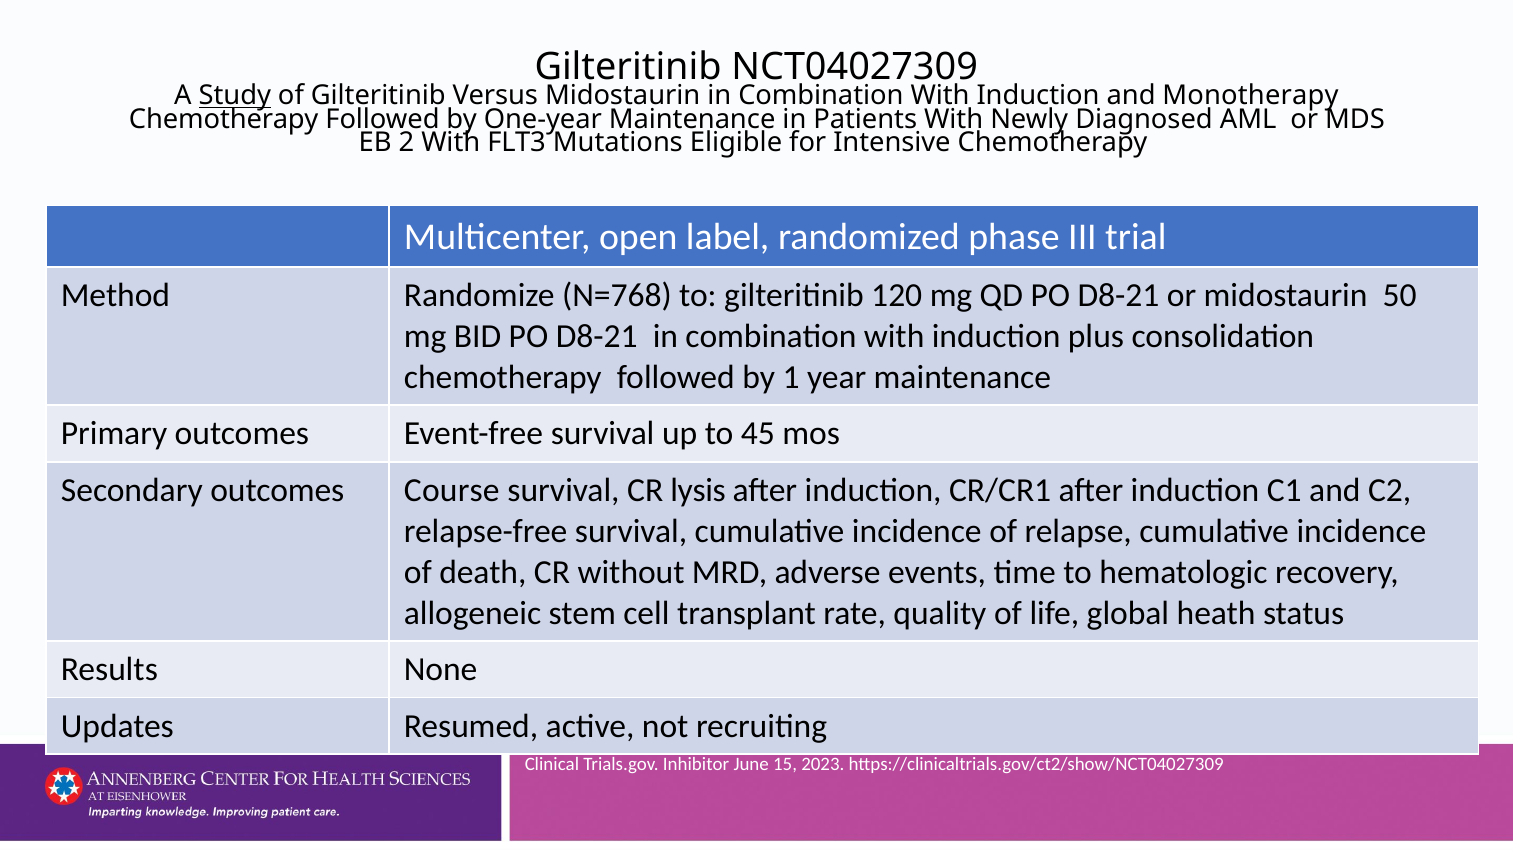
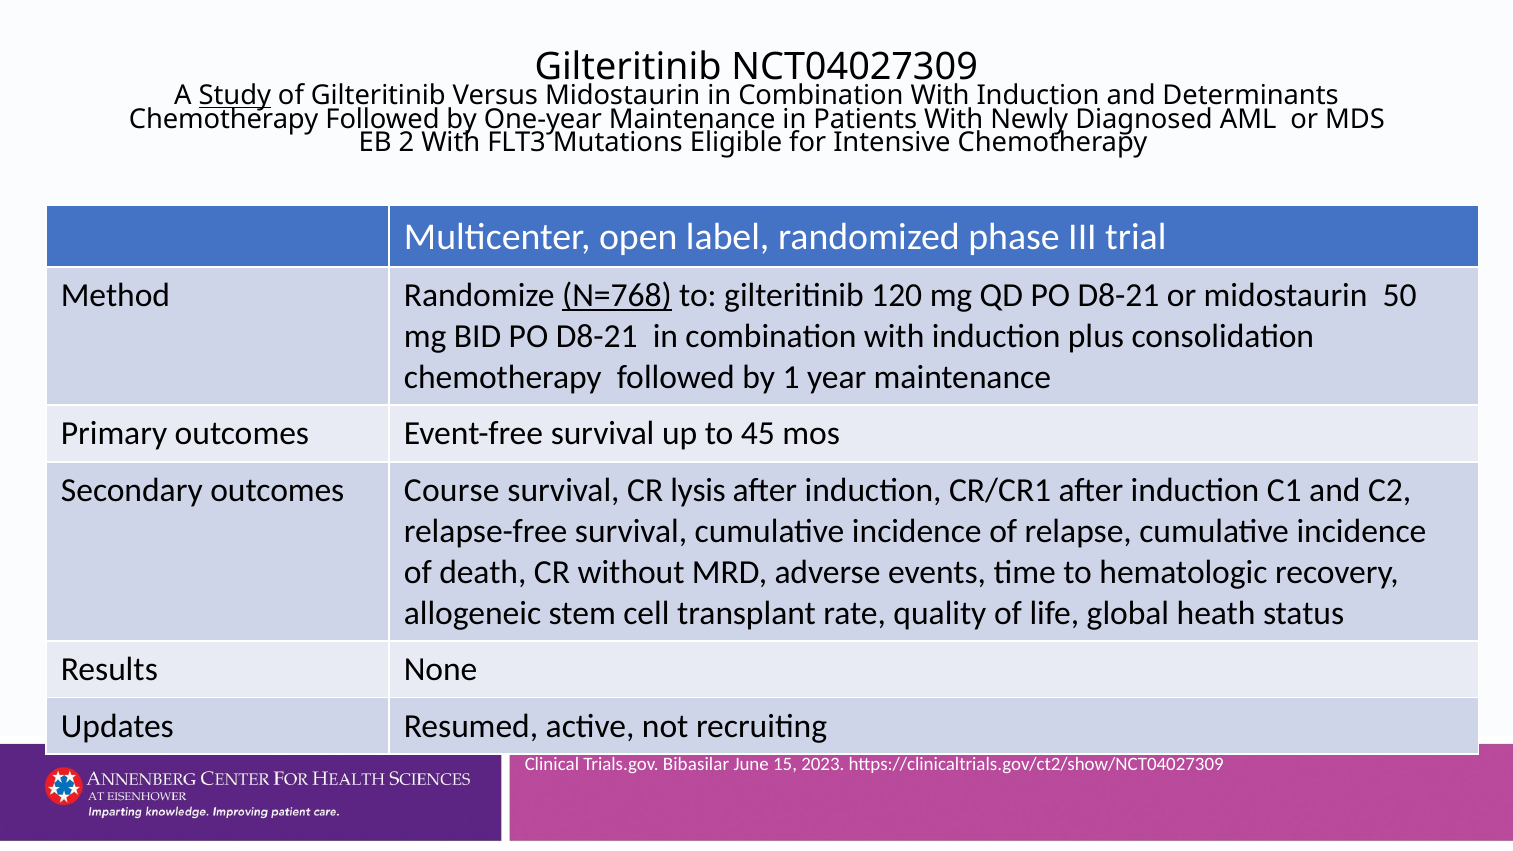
Monotherapy: Monotherapy -> Determinants
N=768 underline: none -> present
Inhibitor: Inhibitor -> Bibasilar
